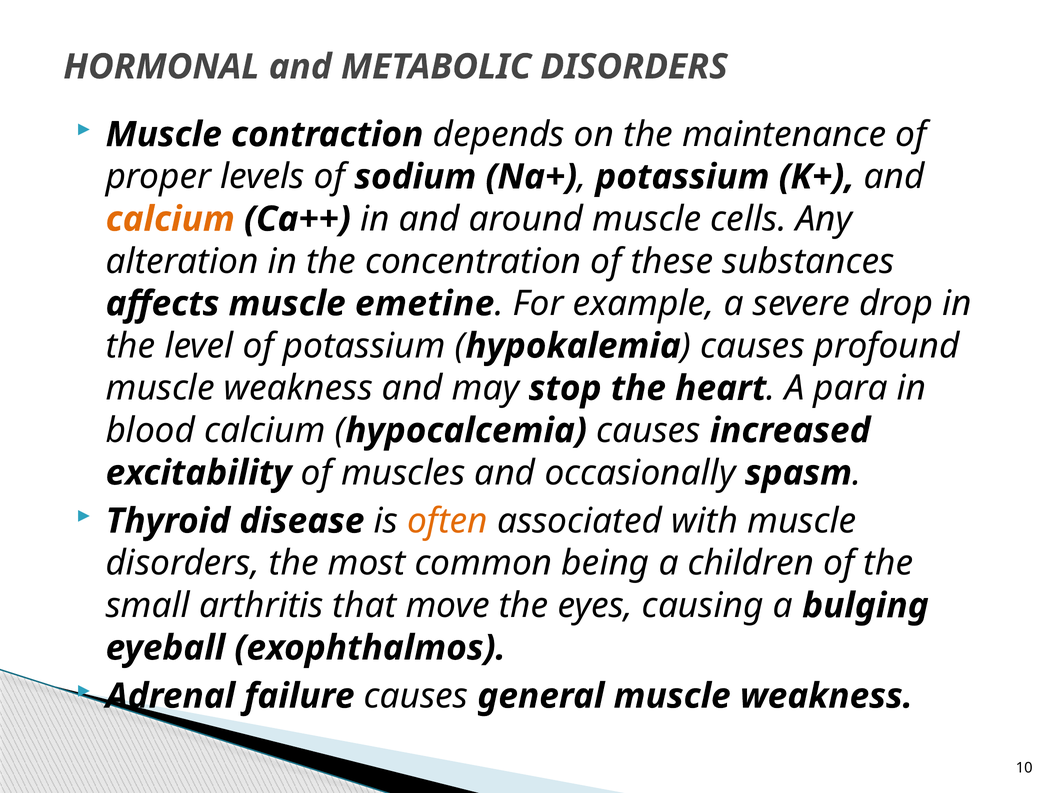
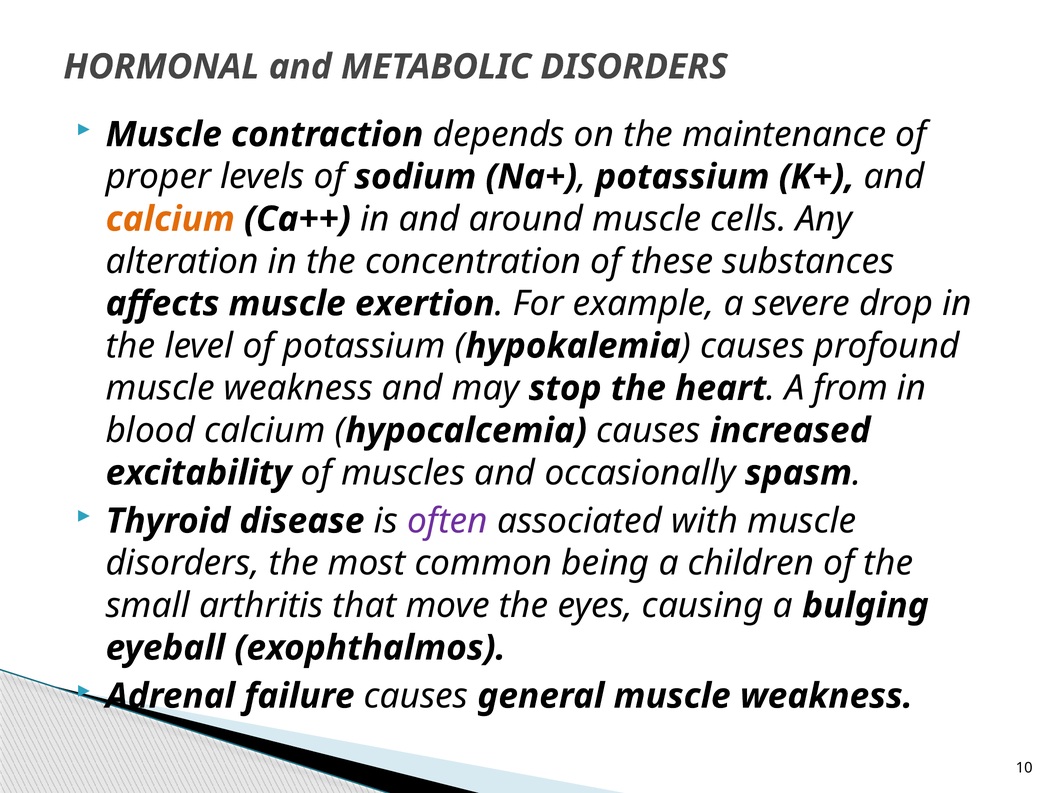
emetine: emetine -> exertion
para: para -> from
often colour: orange -> purple
